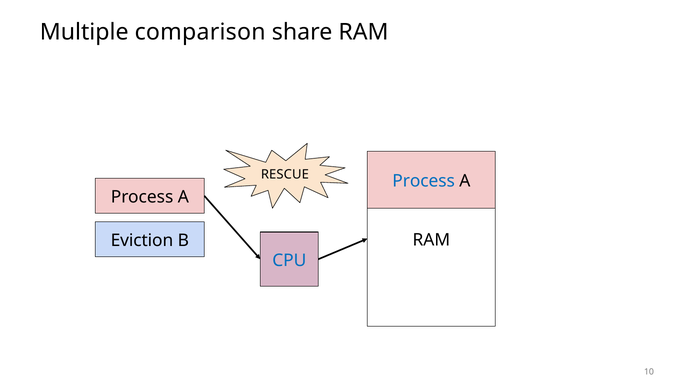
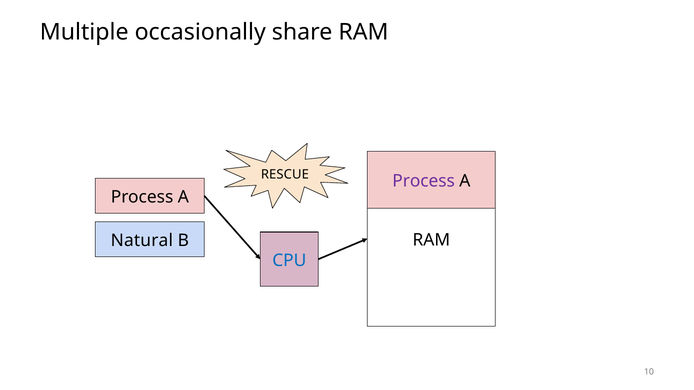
comparison: comparison -> occasionally
Process at (424, 181) colour: blue -> purple
Eviction: Eviction -> Natural
